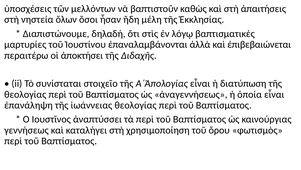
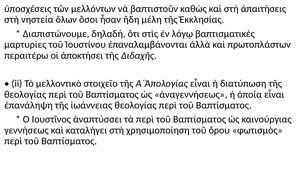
ἐπιβεβαιώνεται: ἐπιβεβαιώνεται -> πρωτοπλάστων
συνίσταται: συνίσταται -> μελλοντικὸ
